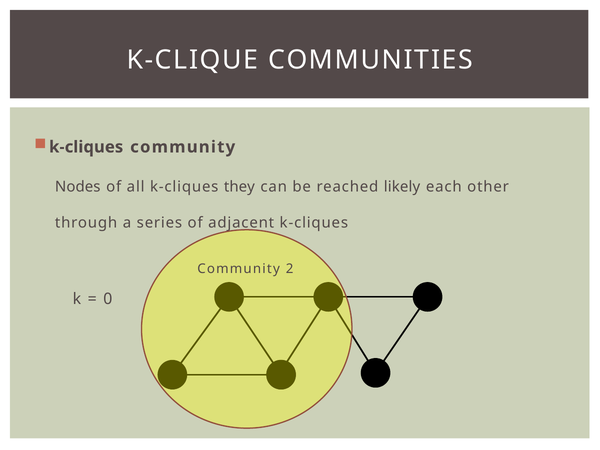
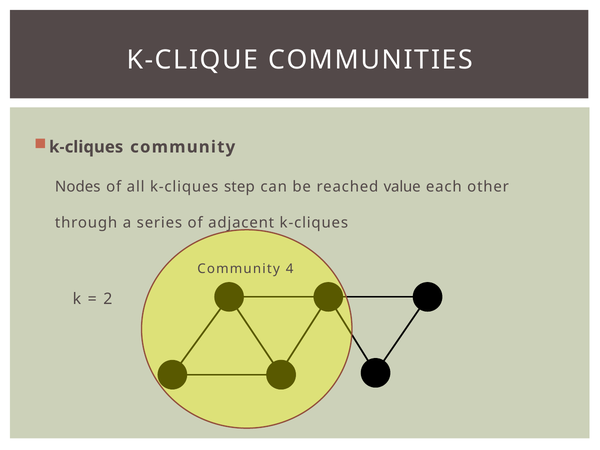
they: they -> step
likely: likely -> value
2: 2 -> 4
0: 0 -> 2
